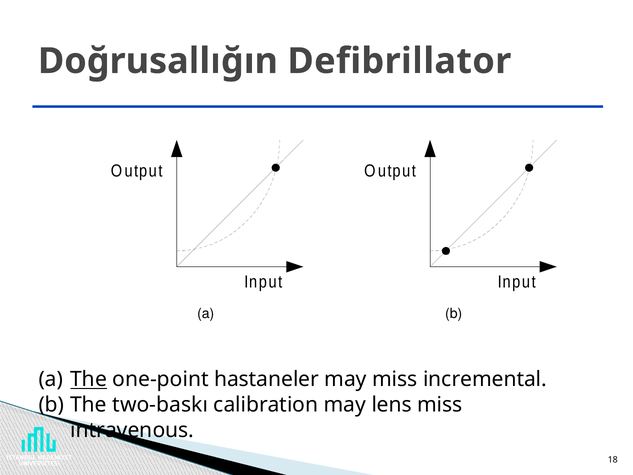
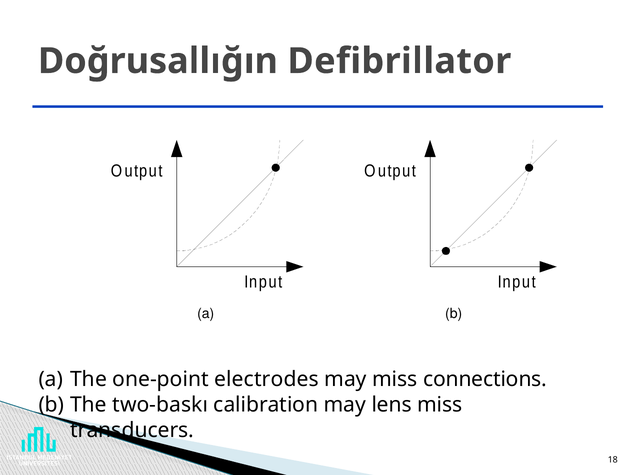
The at (89, 379) underline: present -> none
hastaneler: hastaneler -> electrodes
incremental: incremental -> connections
intravenous: intravenous -> transducers
